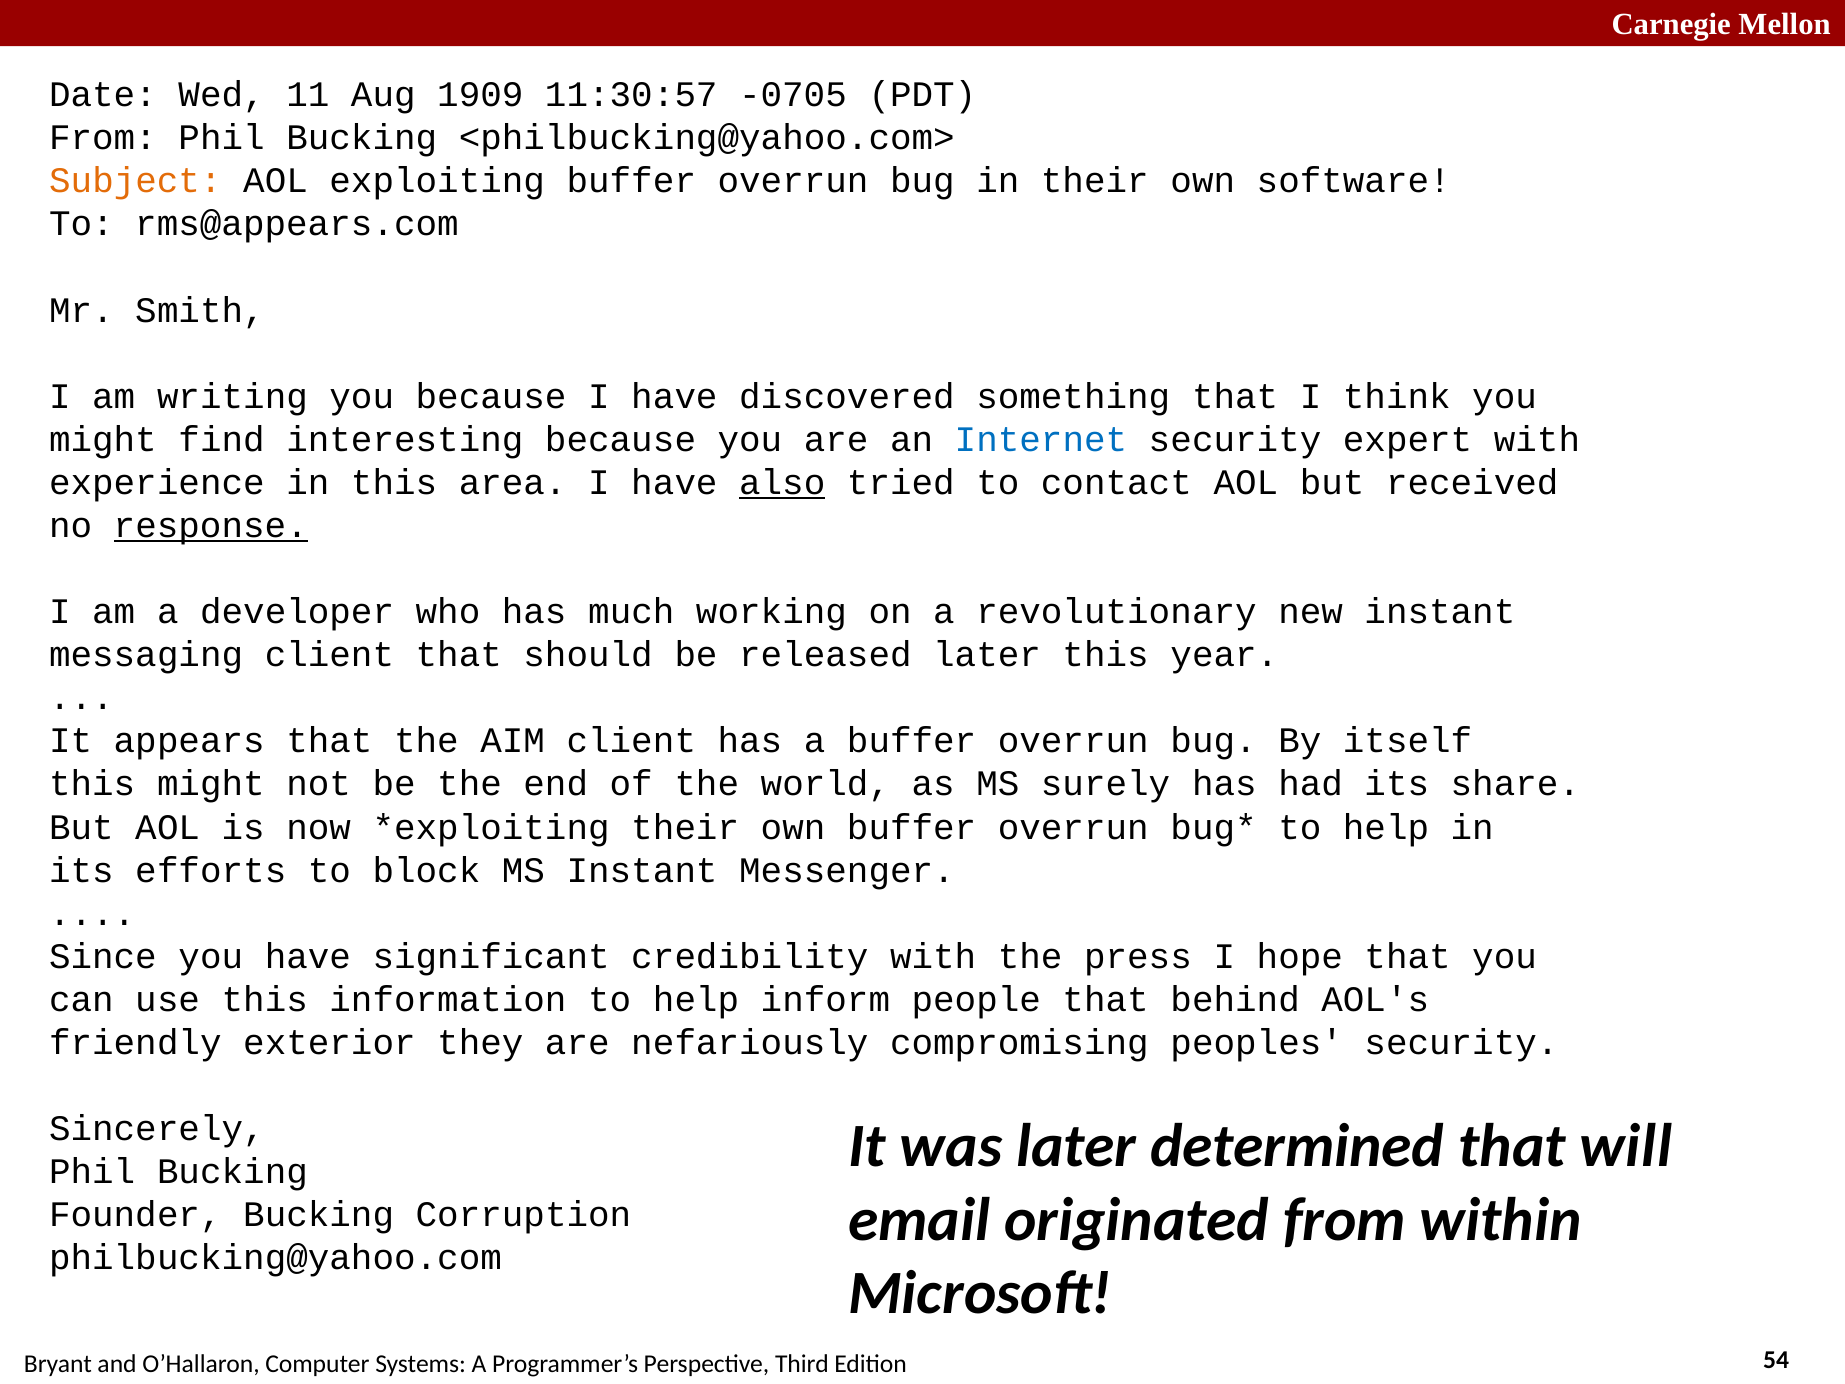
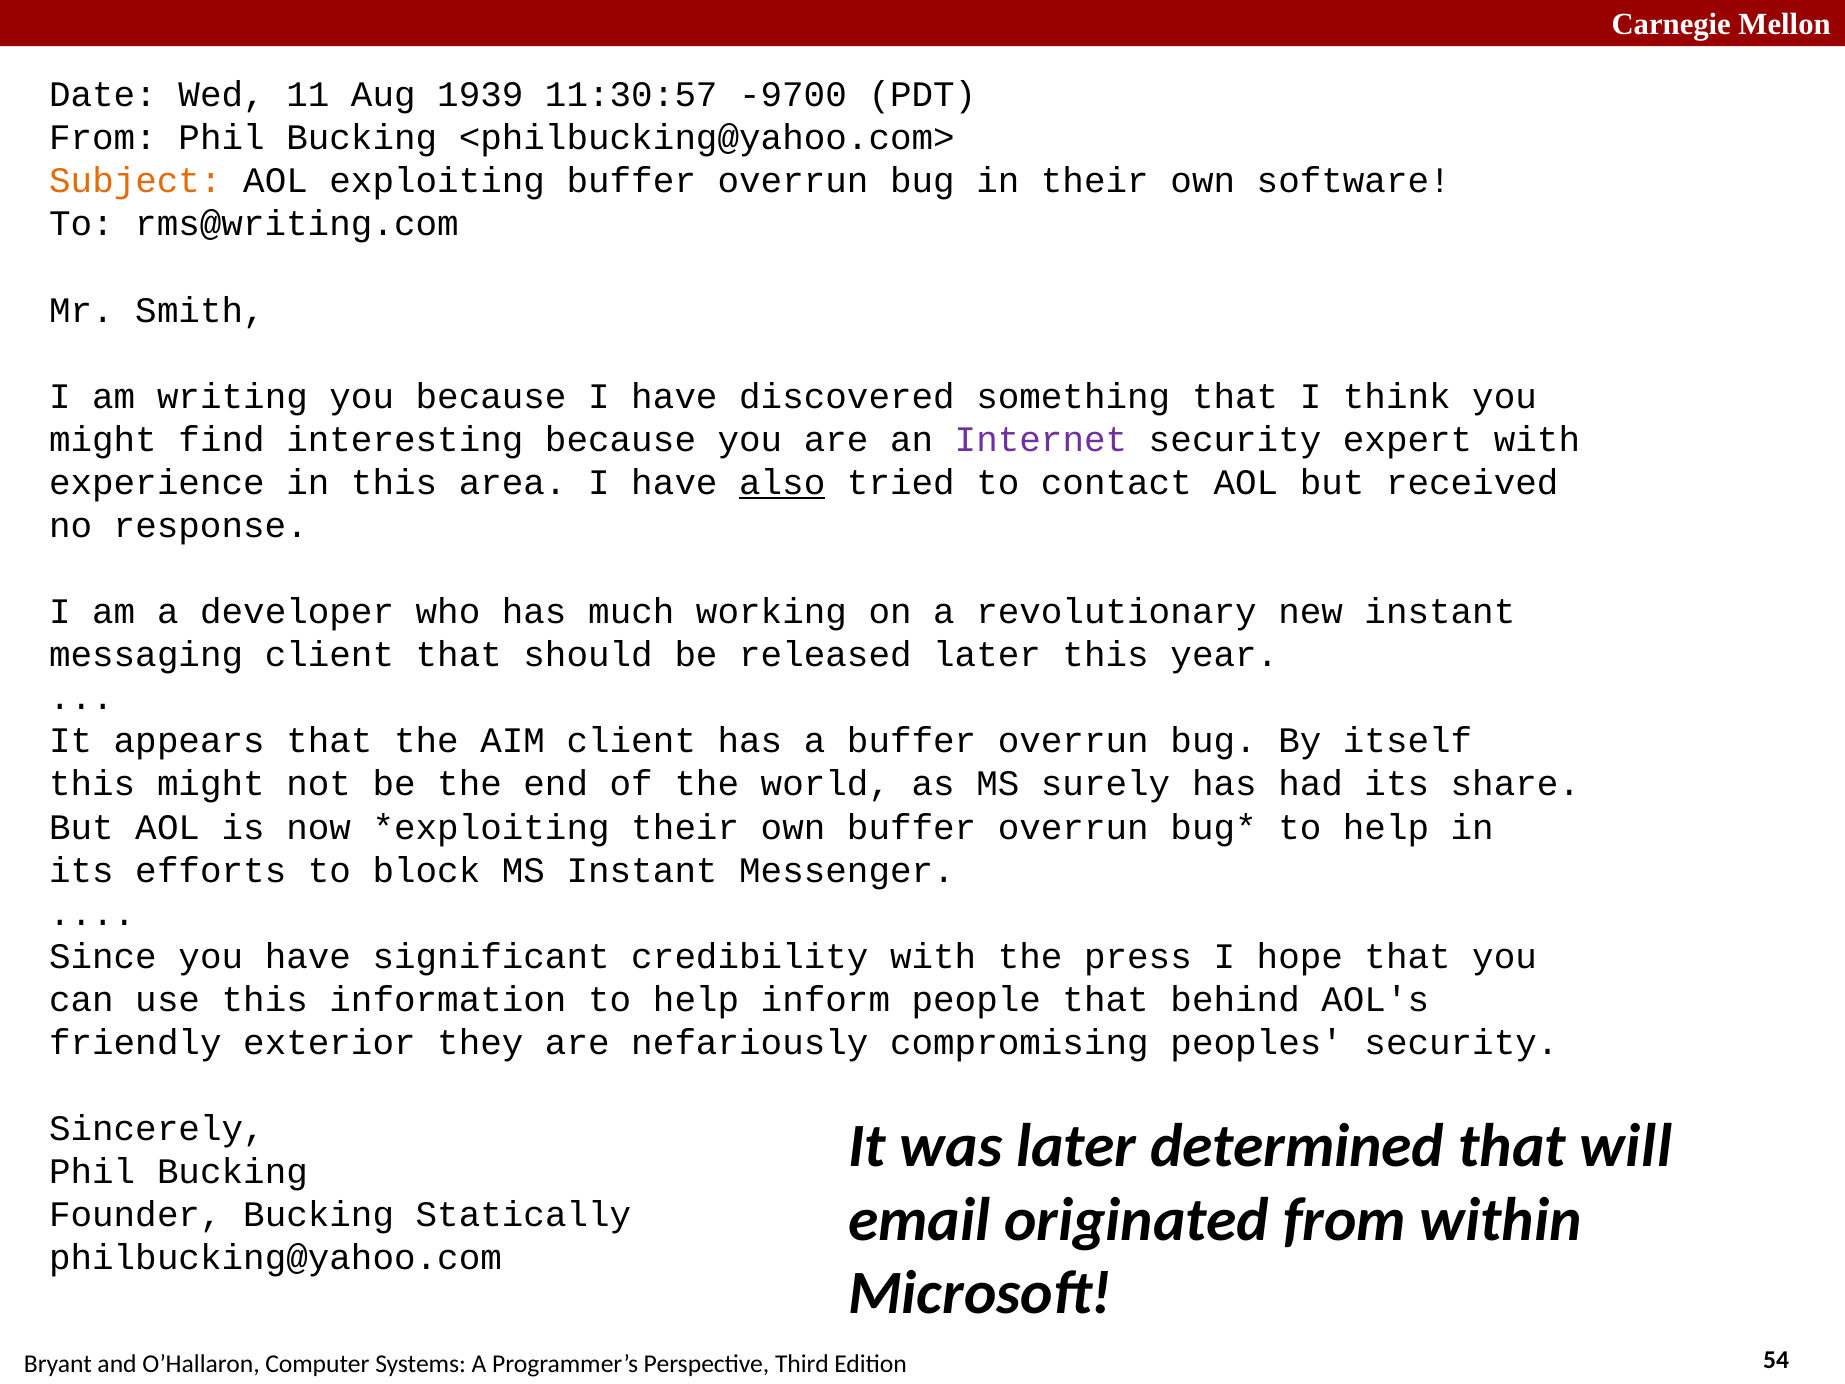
1909: 1909 -> 1939
-0705: -0705 -> -9700
rms@appears.com: rms@appears.com -> rms@writing.com
Internet colour: blue -> purple
response underline: present -> none
Corruption: Corruption -> Statically
